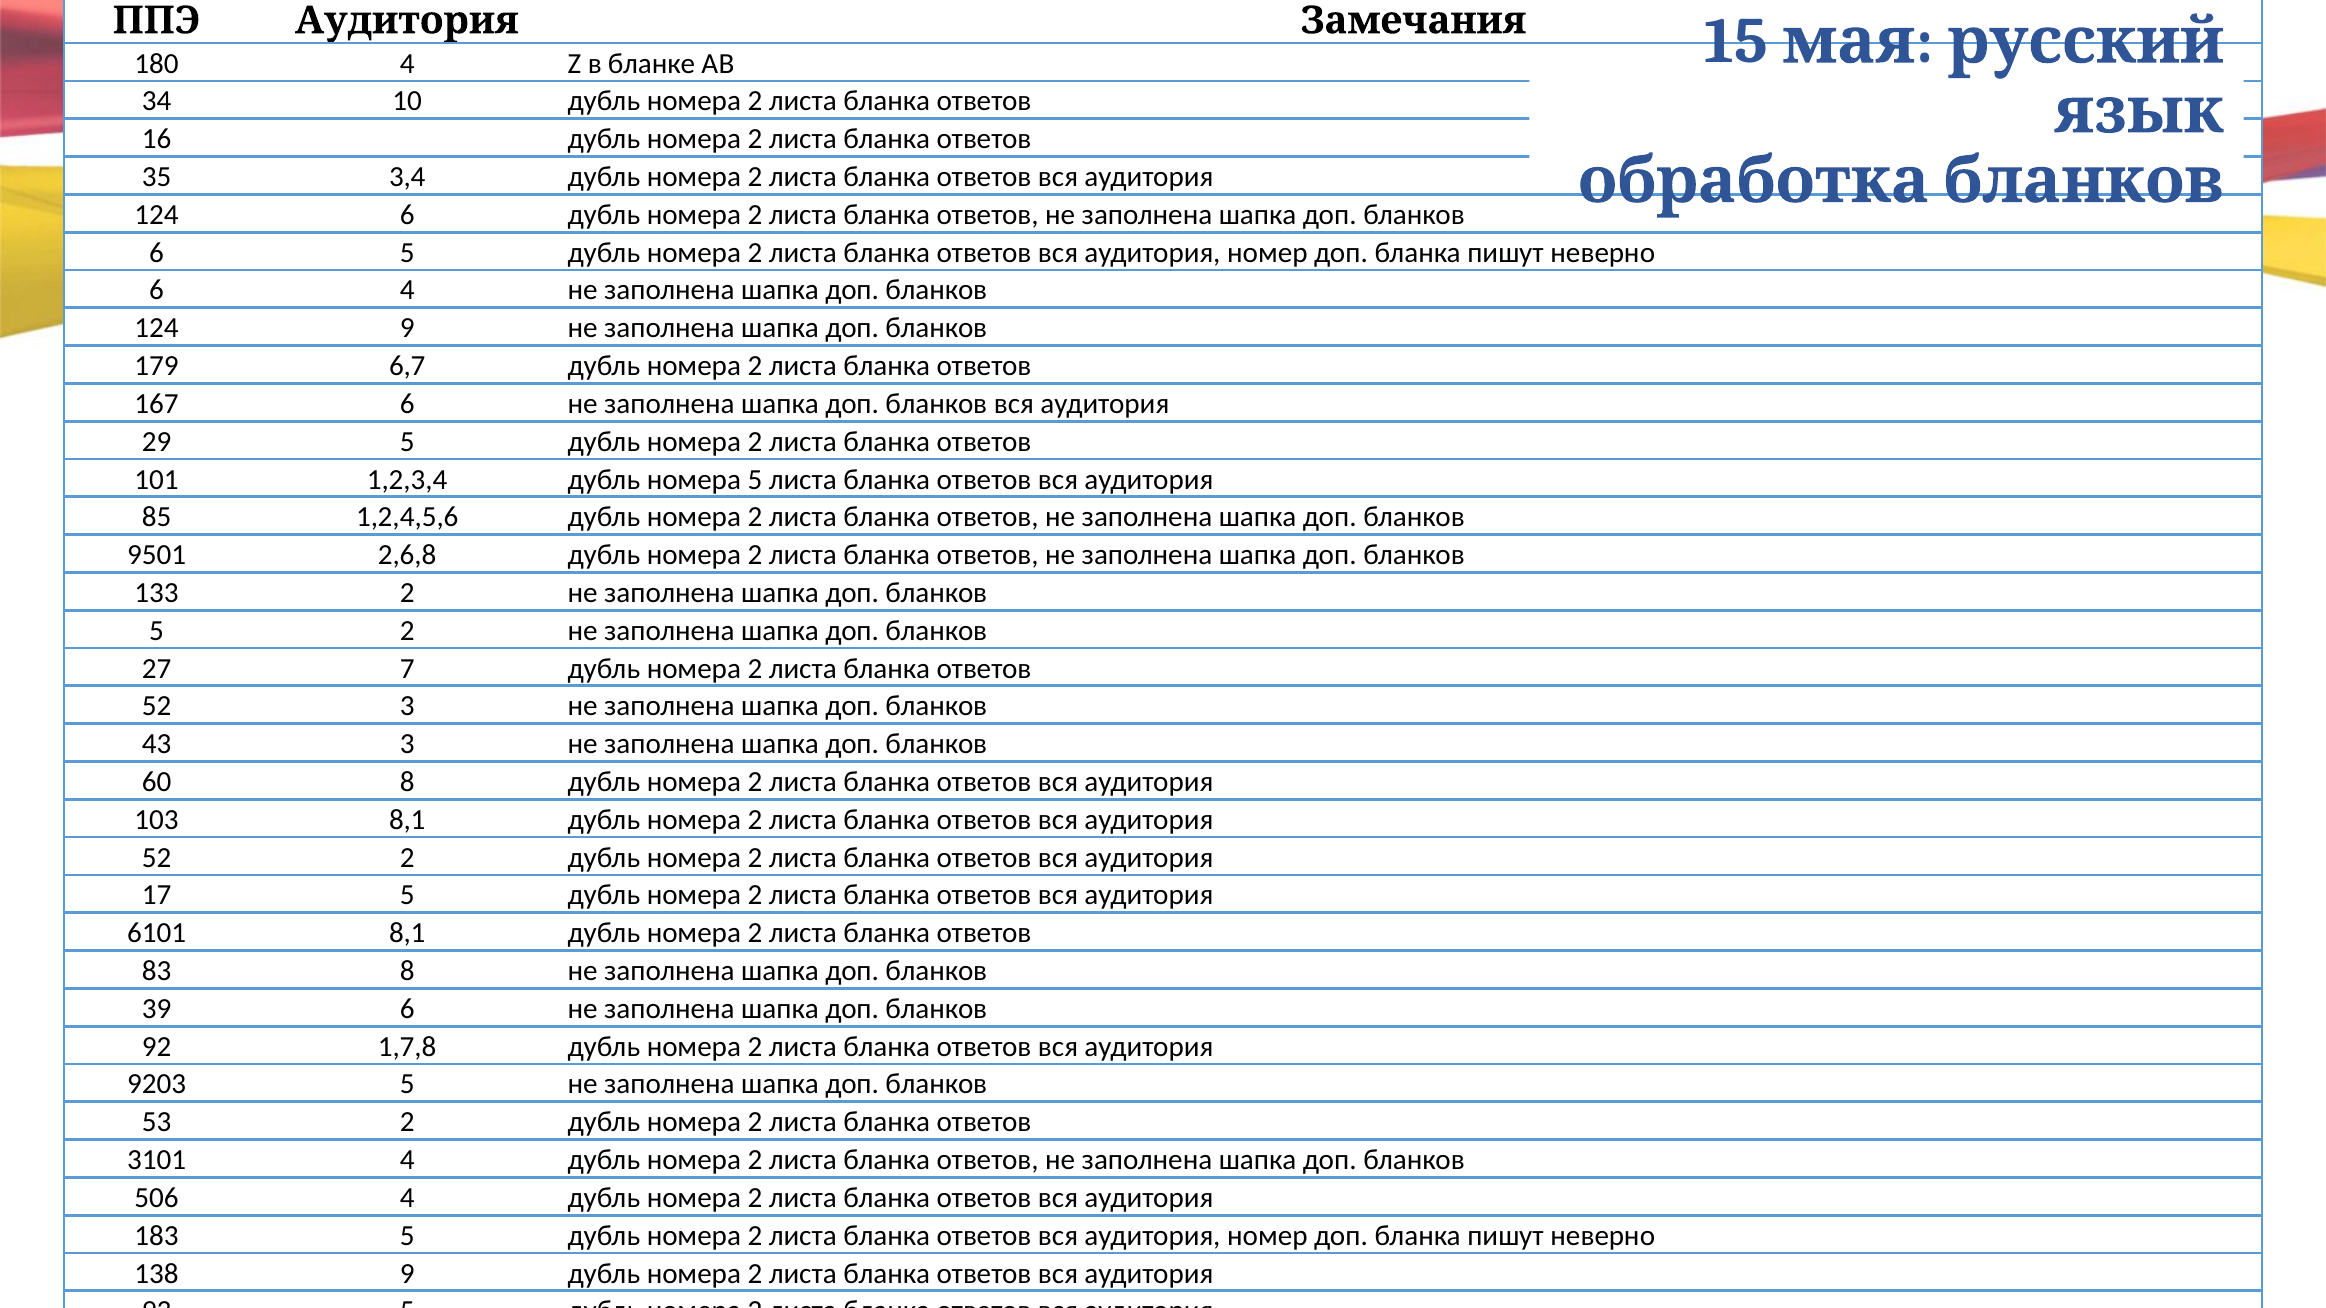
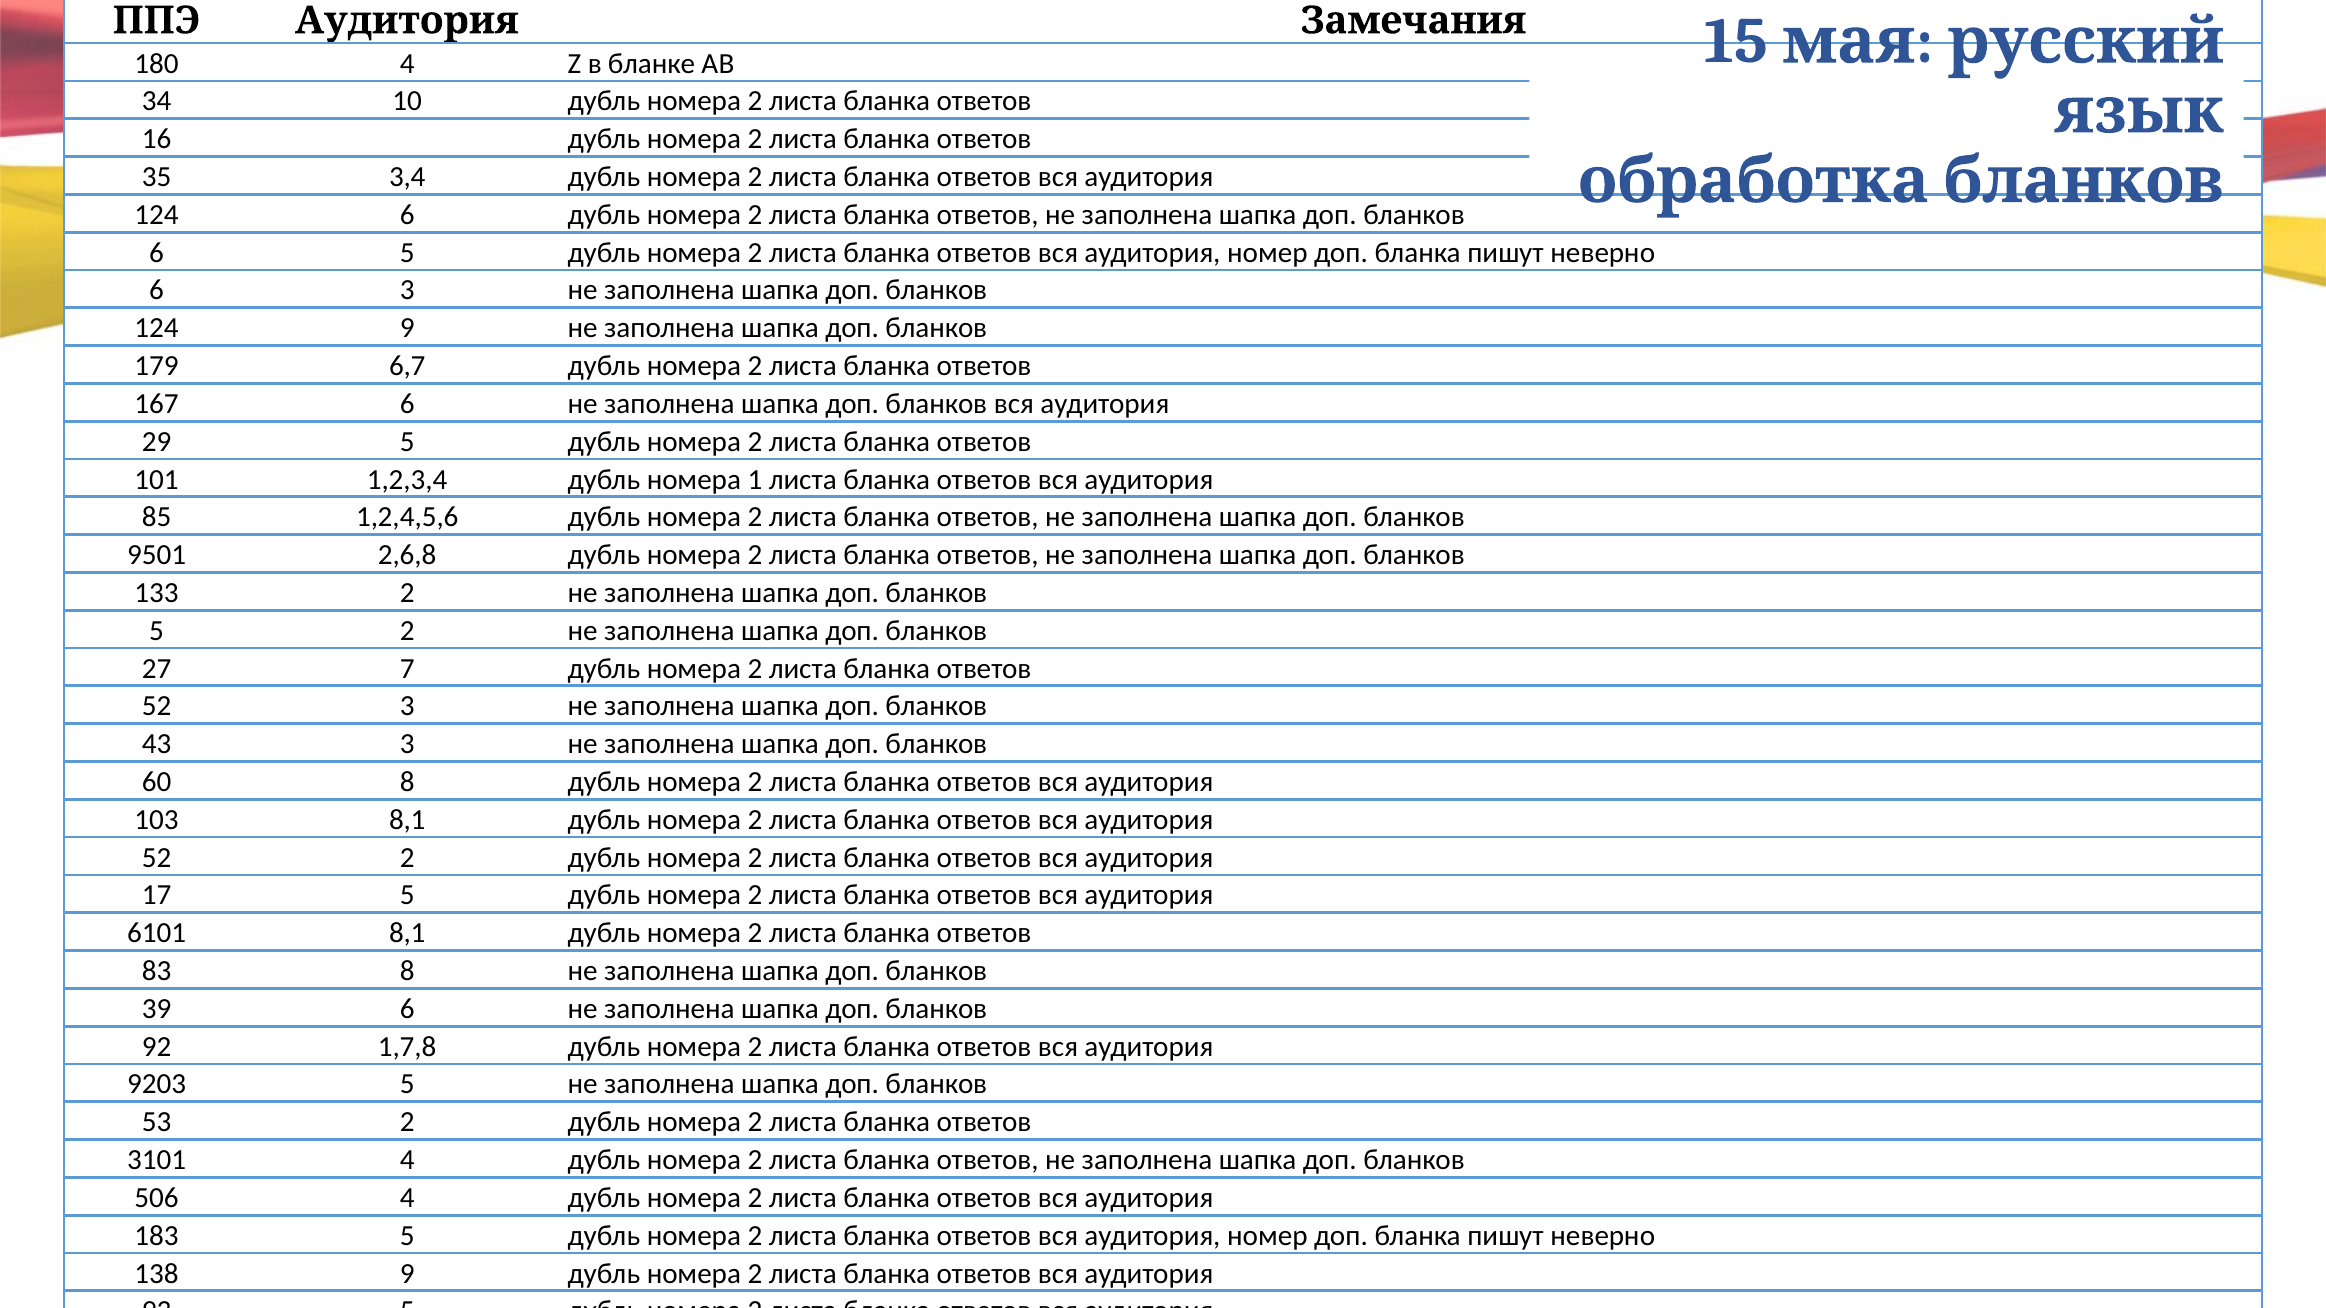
6 4: 4 -> 3
номера 5: 5 -> 1
